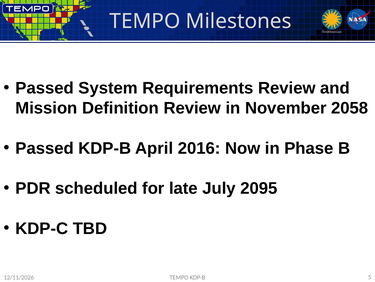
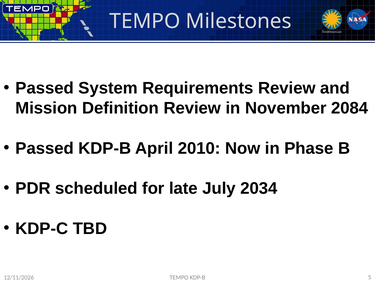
2058: 2058 -> 2084
2016: 2016 -> 2010
2095: 2095 -> 2034
